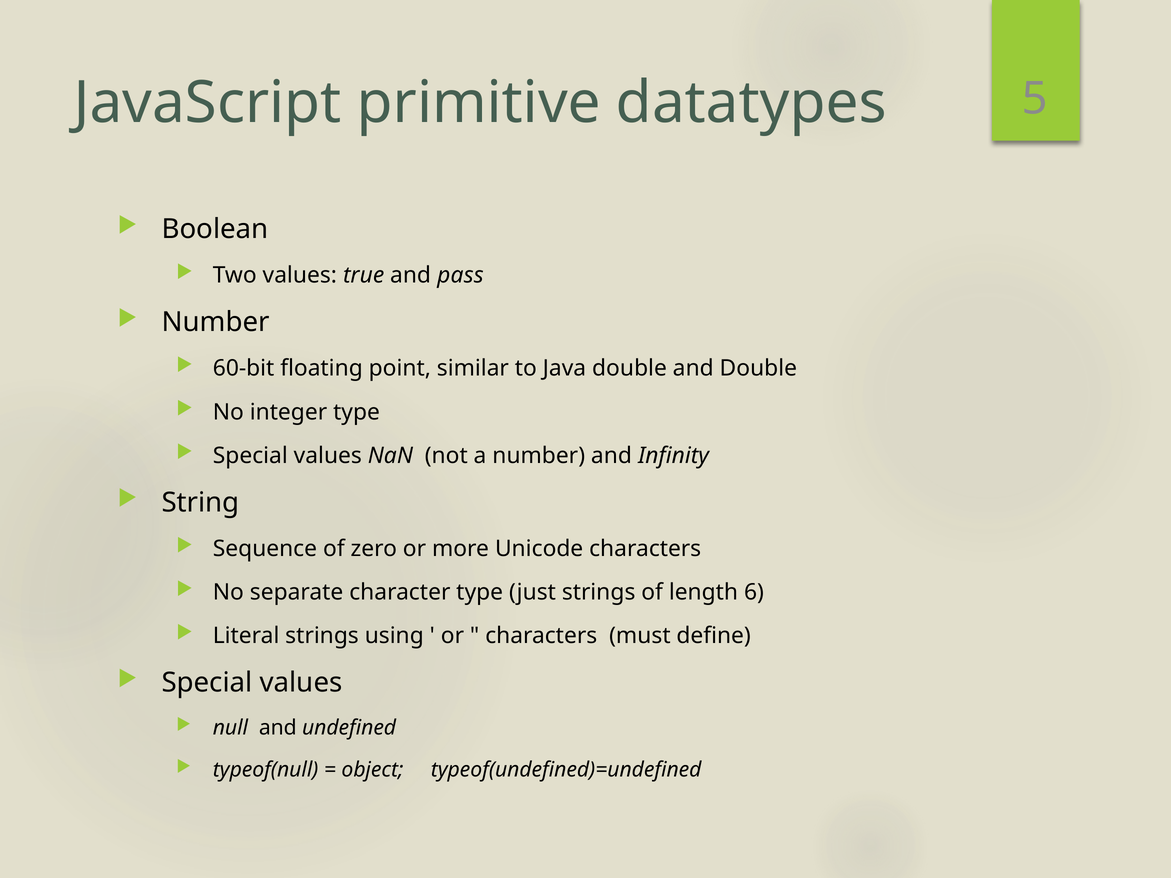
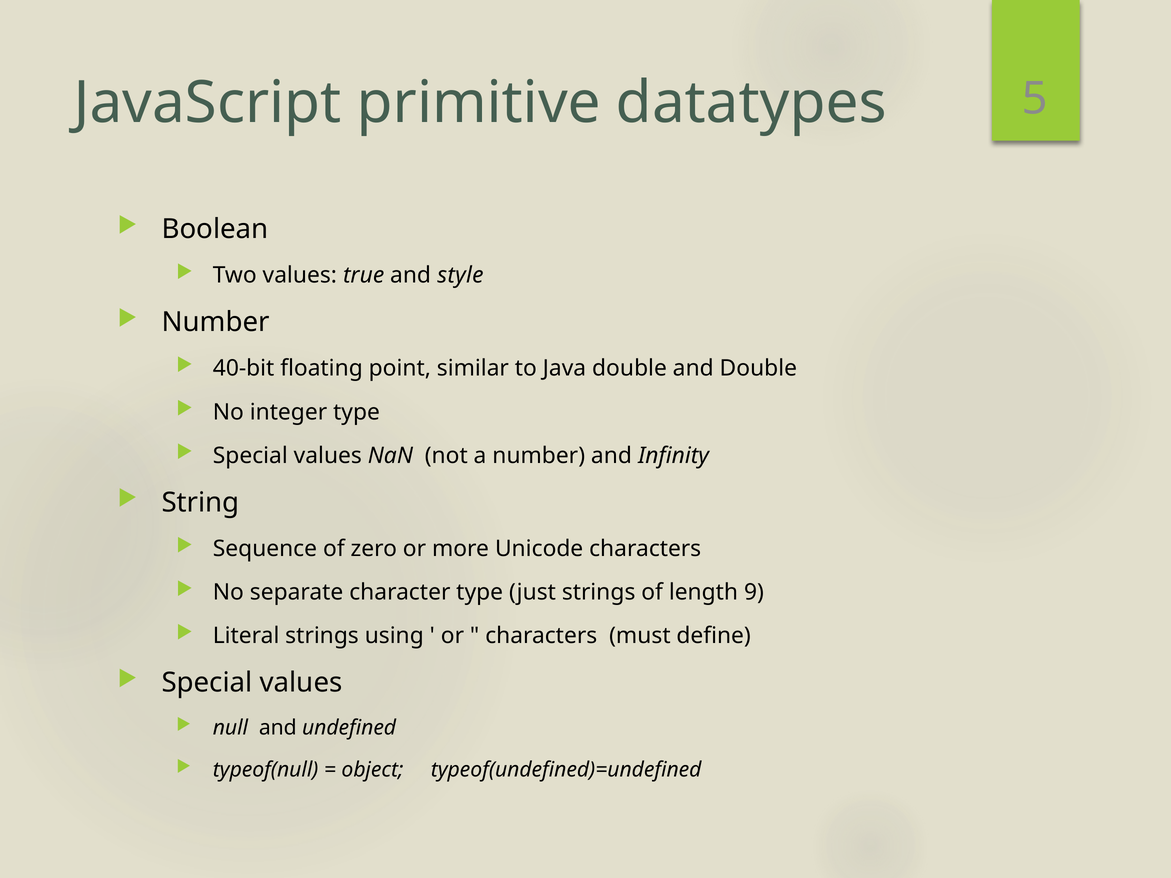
pass: pass -> style
60-bit: 60-bit -> 40-bit
6: 6 -> 9
